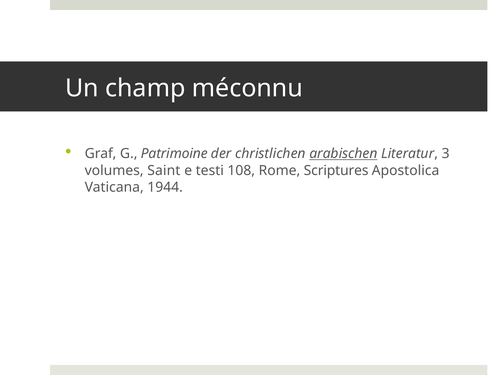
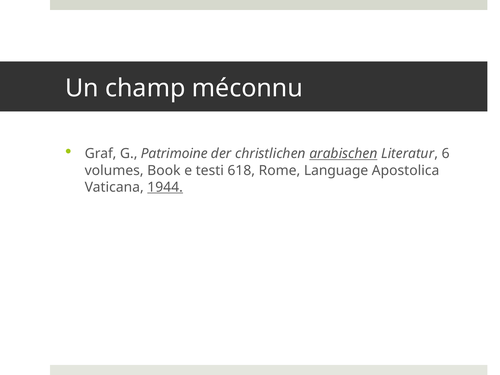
3: 3 -> 6
Saint: Saint -> Book
108: 108 -> 618
Scriptures: Scriptures -> Language
1944 underline: none -> present
